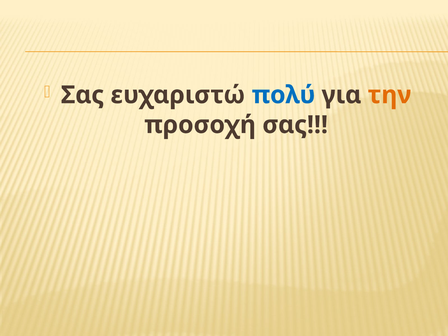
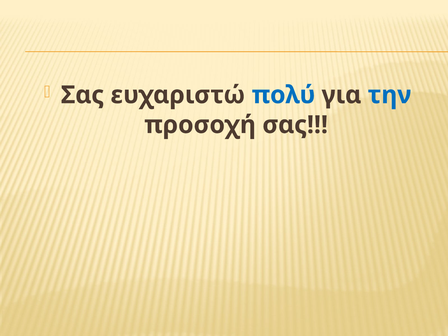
την colour: orange -> blue
